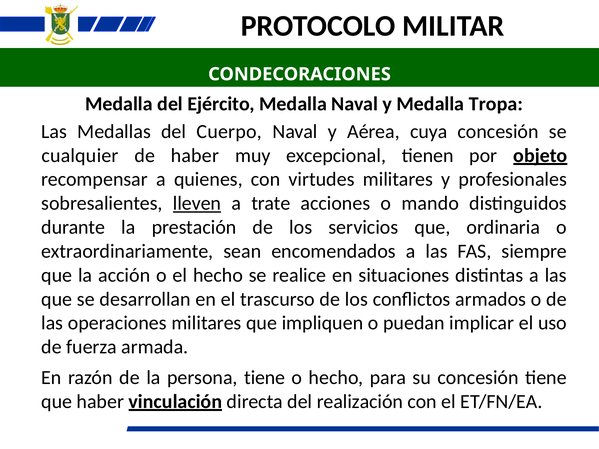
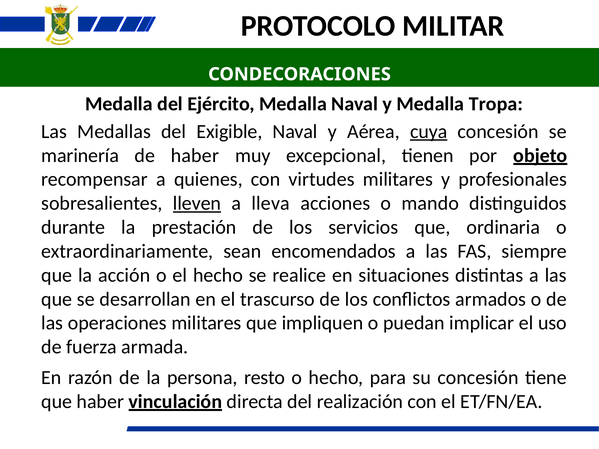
Cuerpo: Cuerpo -> Exigible
cuya underline: none -> present
cualquier: cualquier -> marinería
trate: trate -> lleva
persona tiene: tiene -> resto
